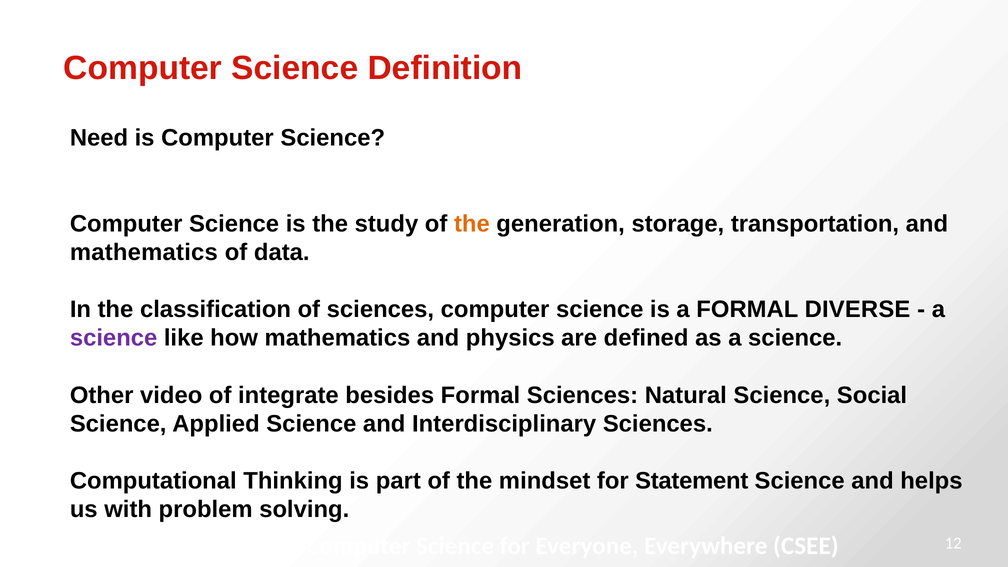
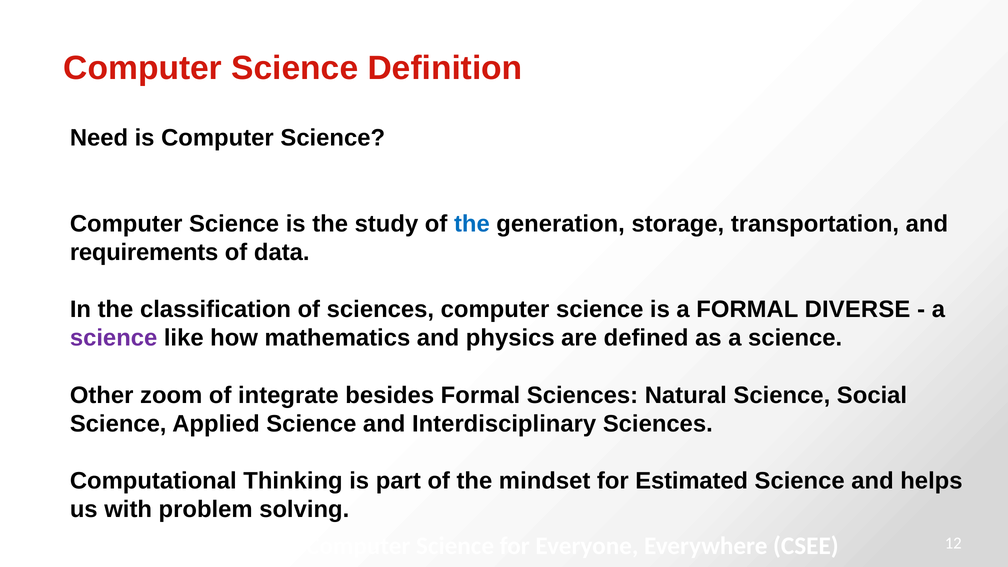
the at (472, 224) colour: orange -> blue
mathematics at (144, 252): mathematics -> requirements
video: video -> zoom
Statement: Statement -> Estimated
